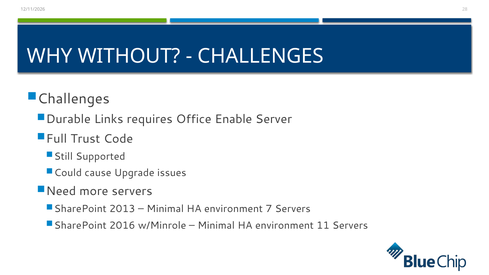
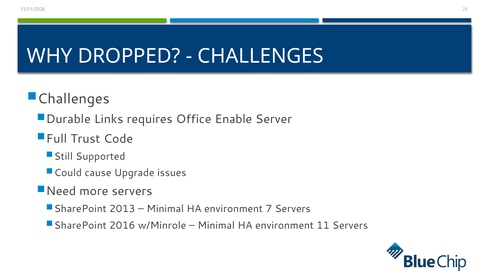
WITHOUT: WITHOUT -> DROPPED
